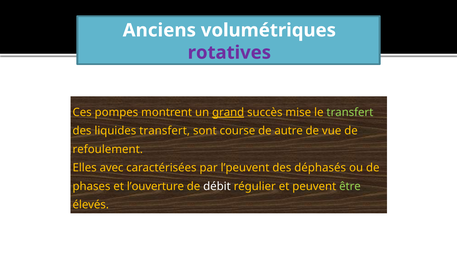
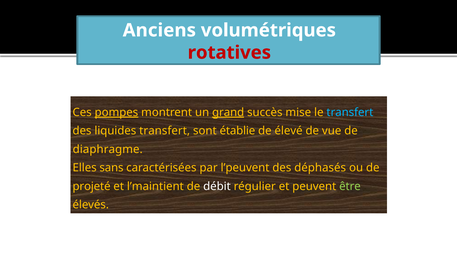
rotatives colour: purple -> red
pompes underline: none -> present
transfert at (350, 112) colour: light green -> light blue
course: course -> établie
autre: autre -> élevé
refoulement: refoulement -> diaphragme
avec: avec -> sans
phases: phases -> projeté
l’ouverture: l’ouverture -> l’maintient
